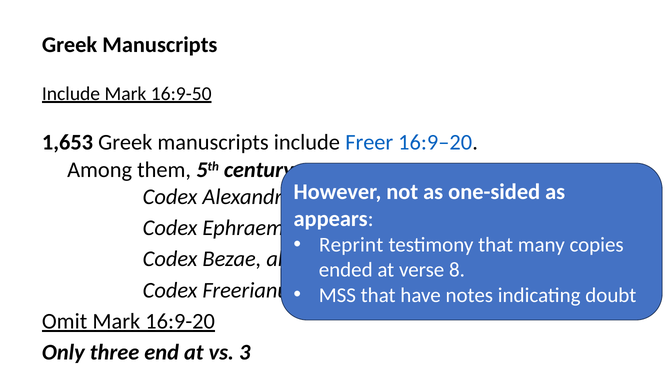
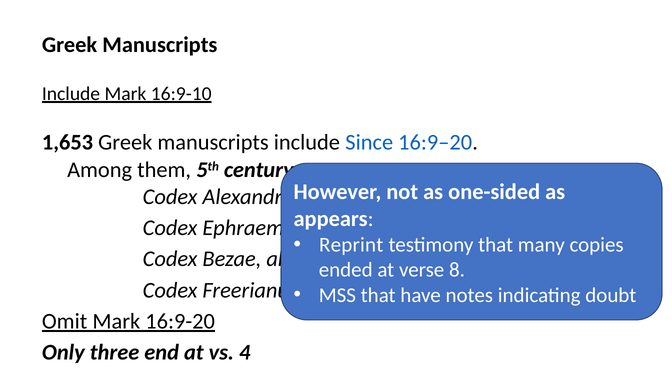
16:9-50: 16:9-50 -> 16:9-10
Freer: Freer -> Since
3: 3 -> 4
